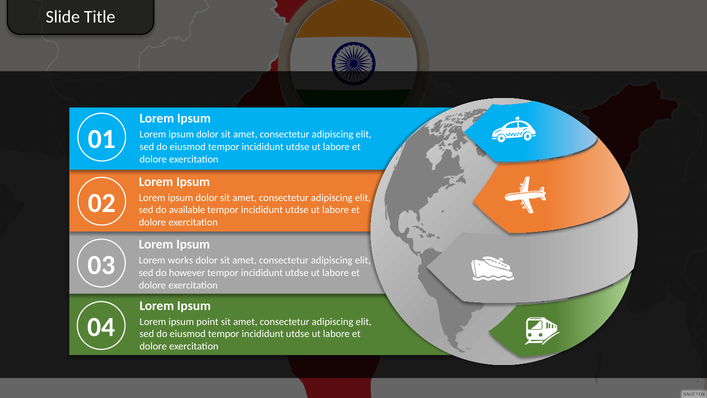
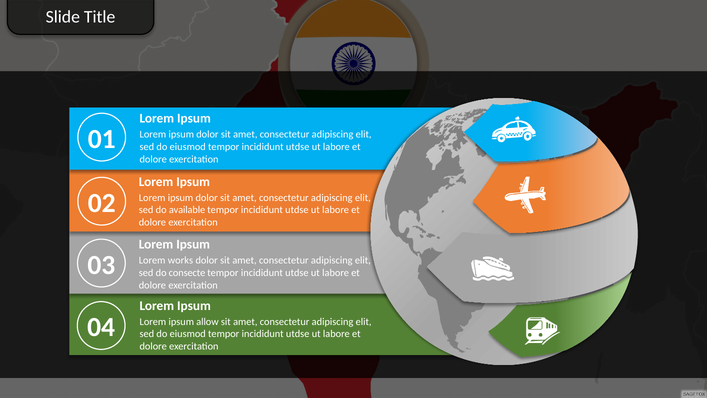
however: however -> consecte
point: point -> allow
